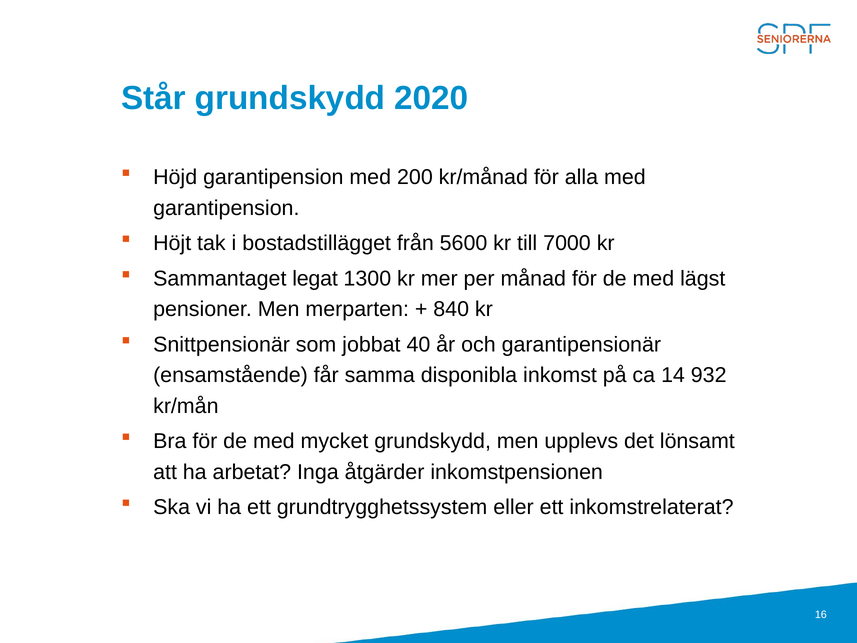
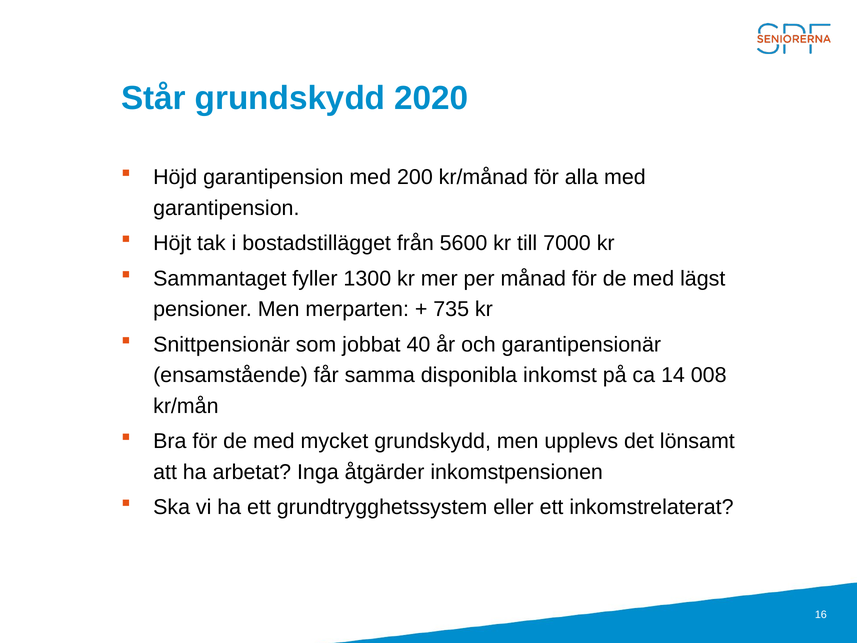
legat: legat -> fyller
840: 840 -> 735
932: 932 -> 008
